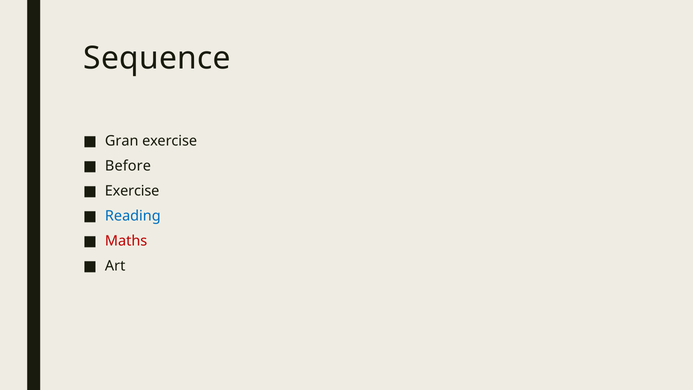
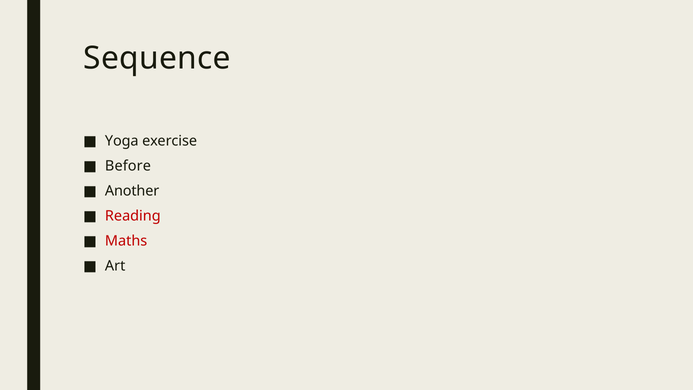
Gran: Gran -> Yoga
Exercise at (132, 191): Exercise -> Another
Reading colour: blue -> red
